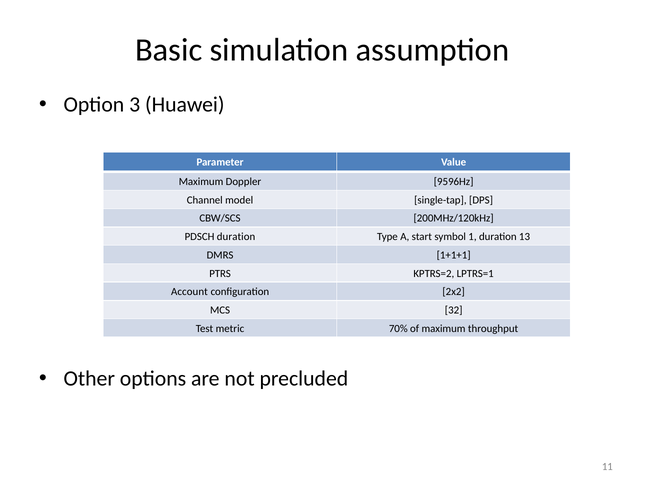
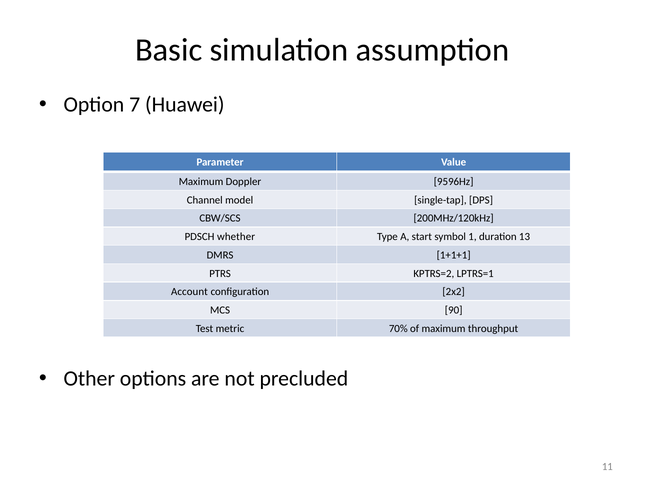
3: 3 -> 7
PDSCH duration: duration -> whether
32: 32 -> 90
